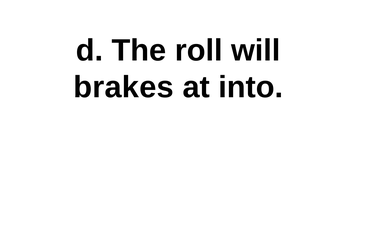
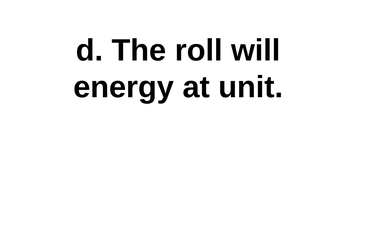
brakes: brakes -> energy
into: into -> unit
